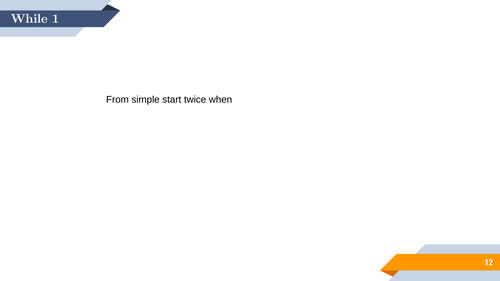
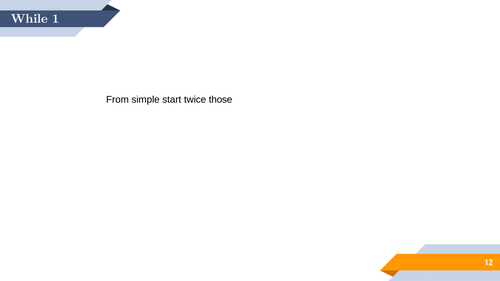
when: when -> those
